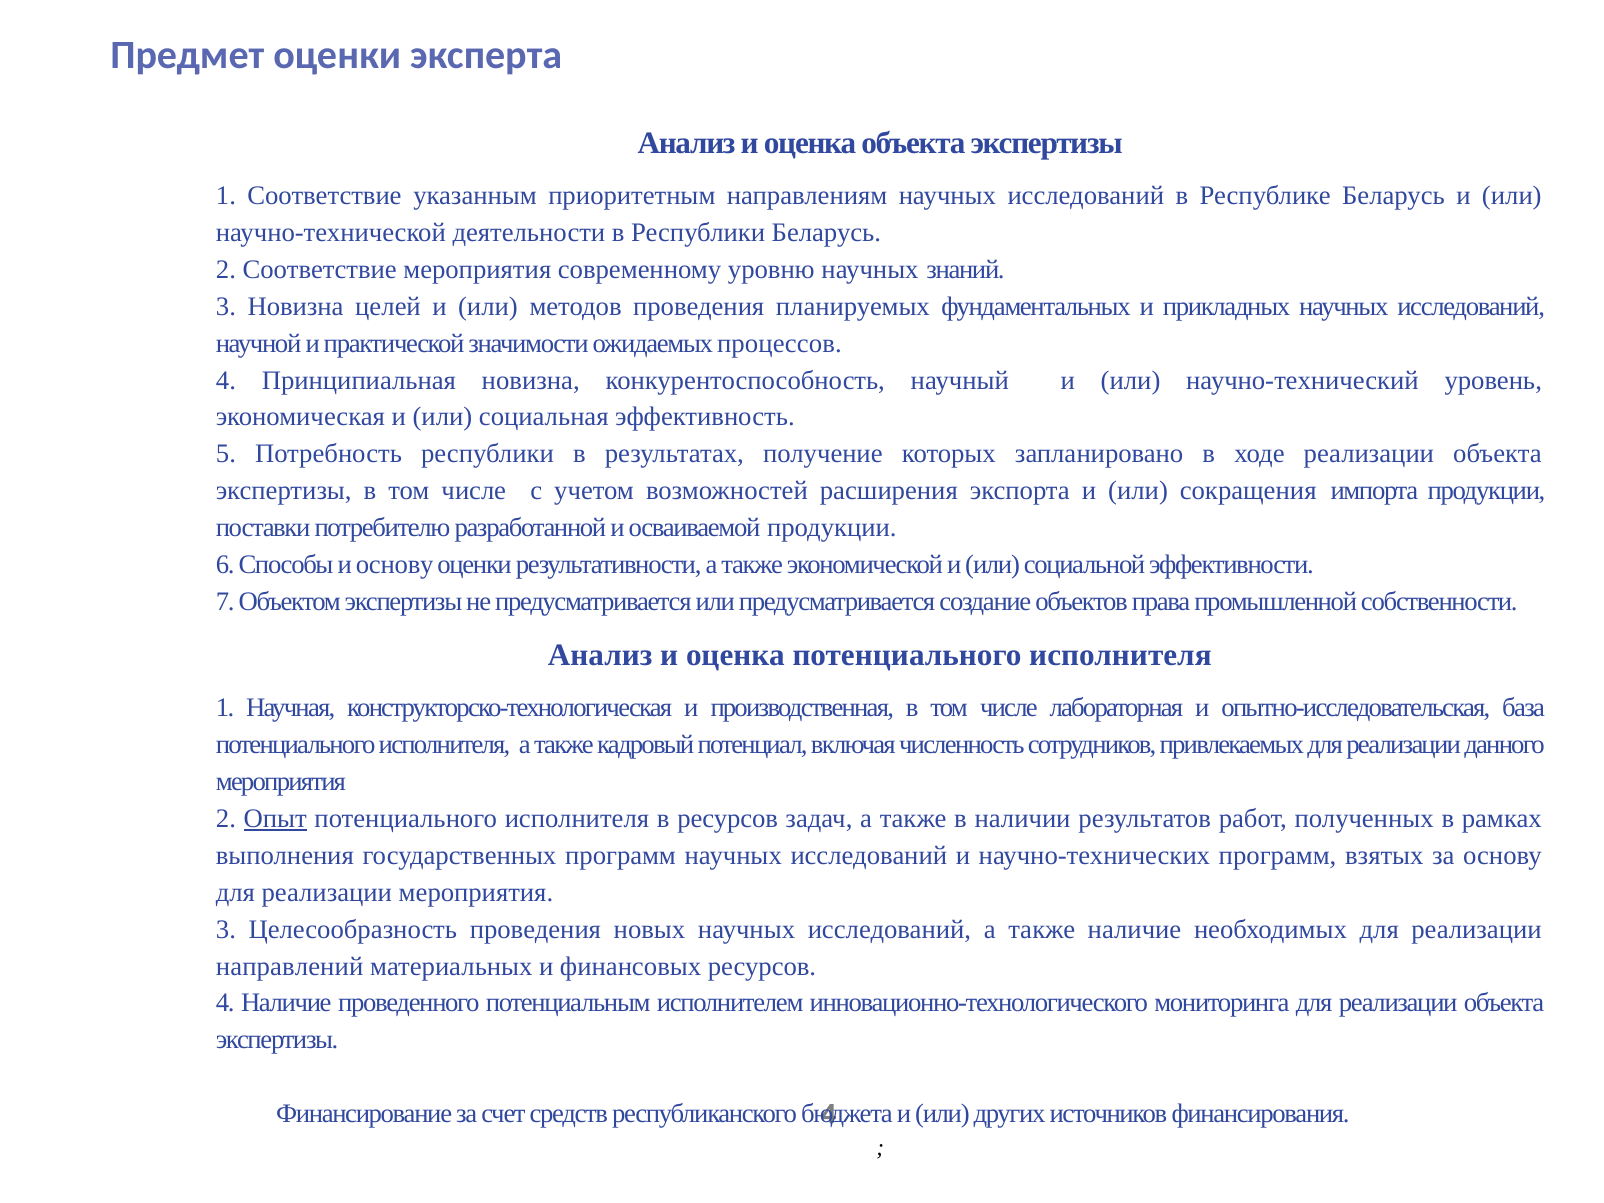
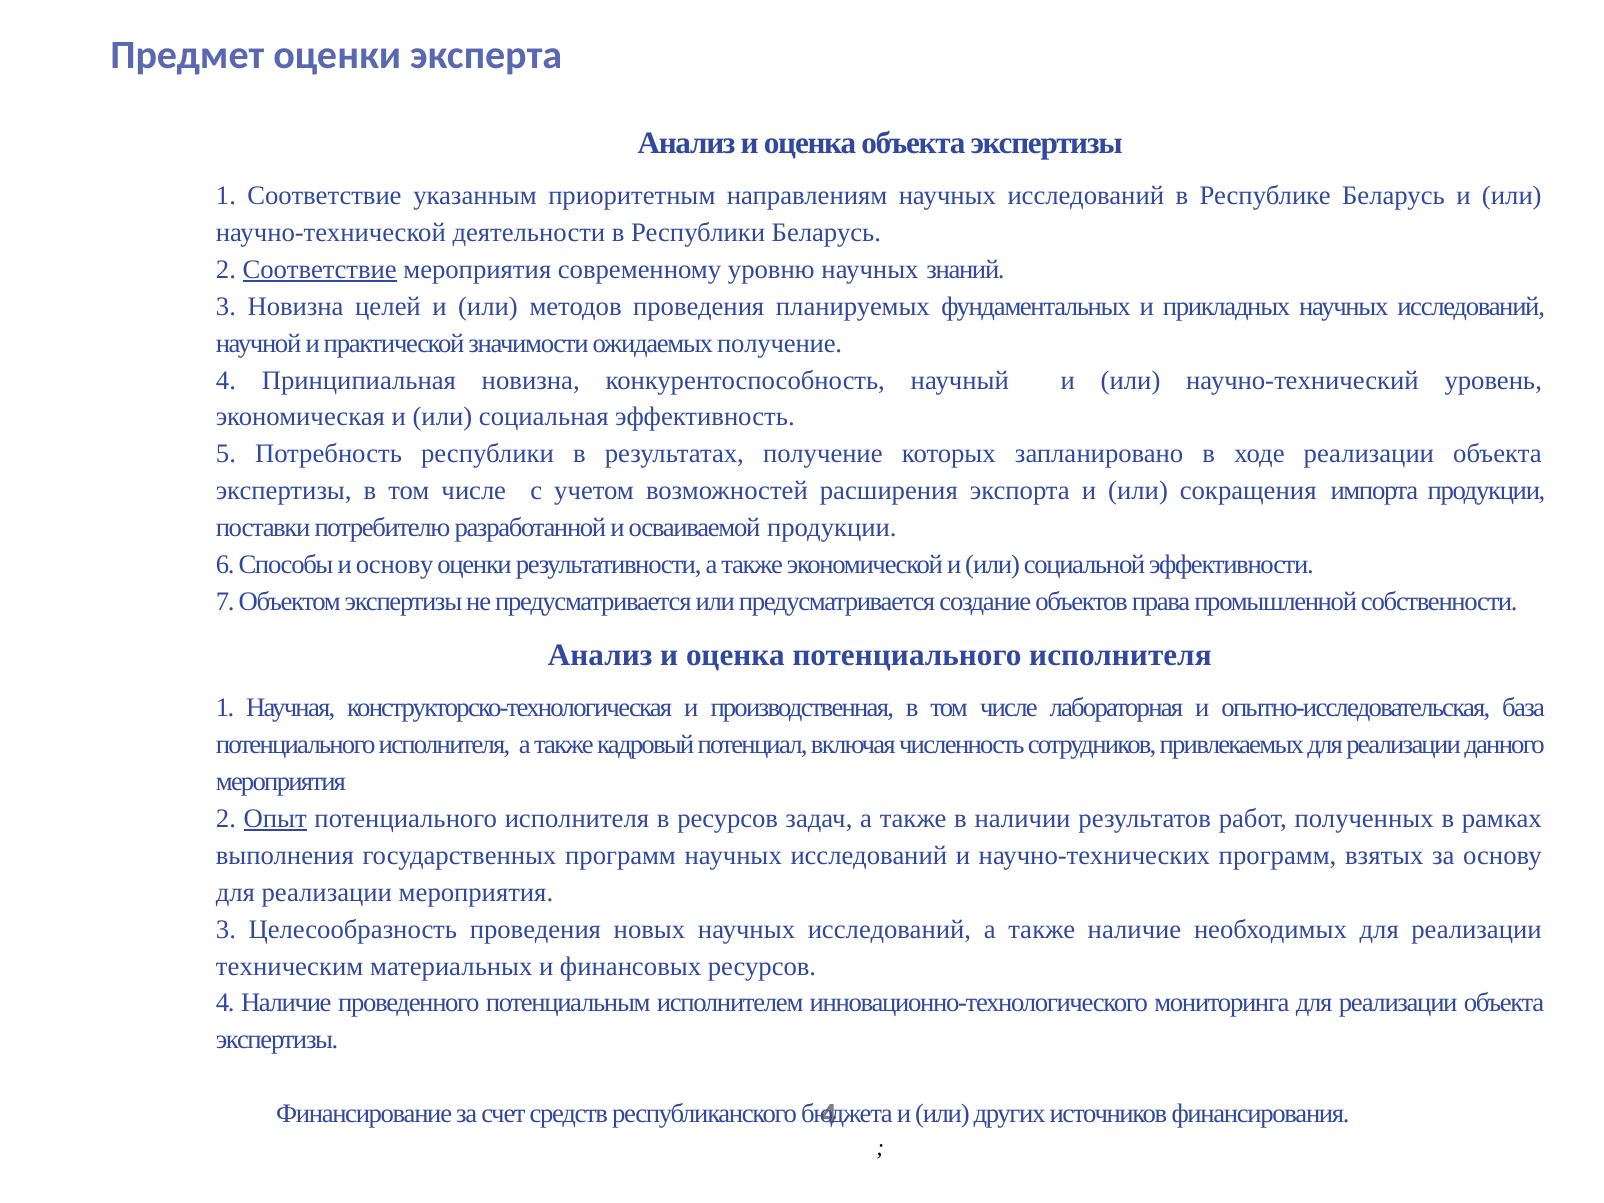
Соответствие at (320, 270) underline: none -> present
ожидаемых процессов: процессов -> получение
направлений: направлений -> техническим
